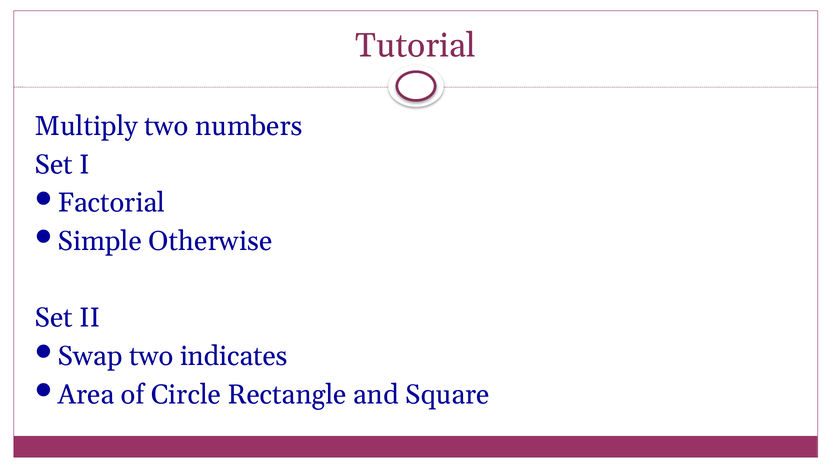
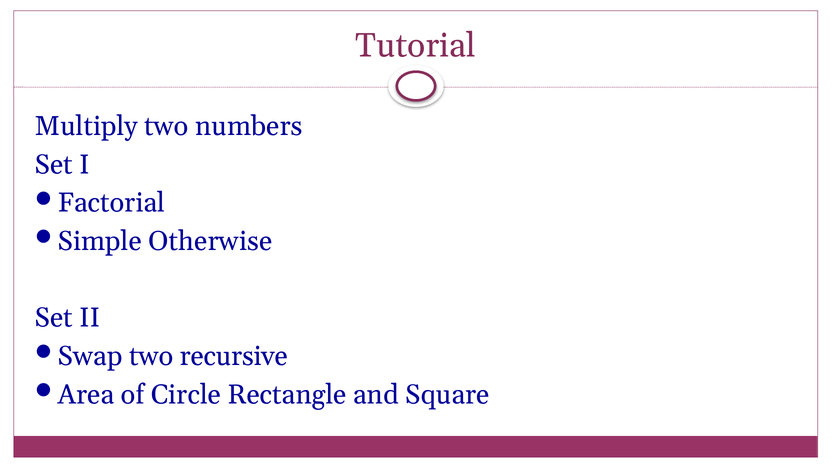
indicates: indicates -> recursive
